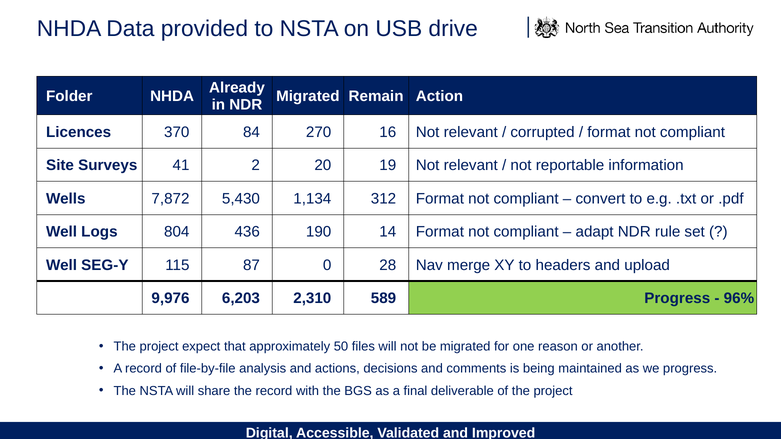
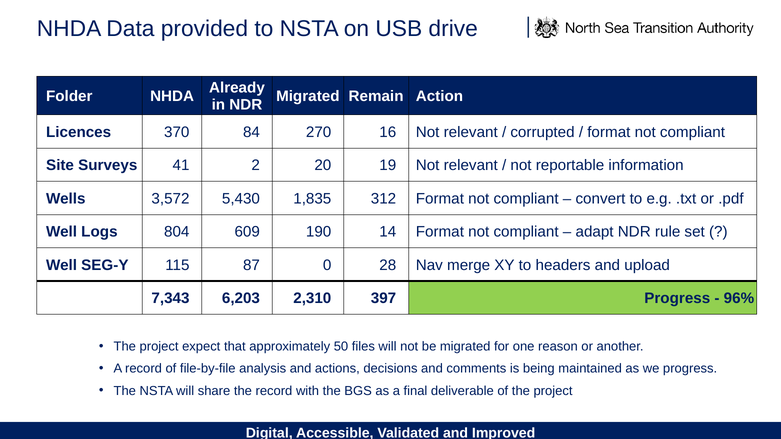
7,872: 7,872 -> 3,572
1,134: 1,134 -> 1,835
436: 436 -> 609
9,976: 9,976 -> 7,343
589: 589 -> 397
